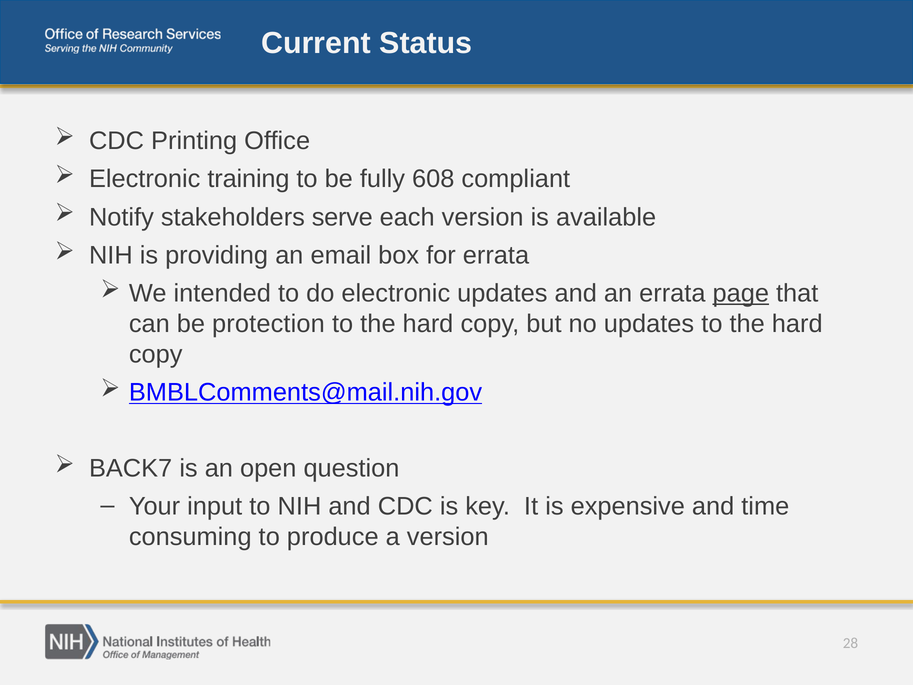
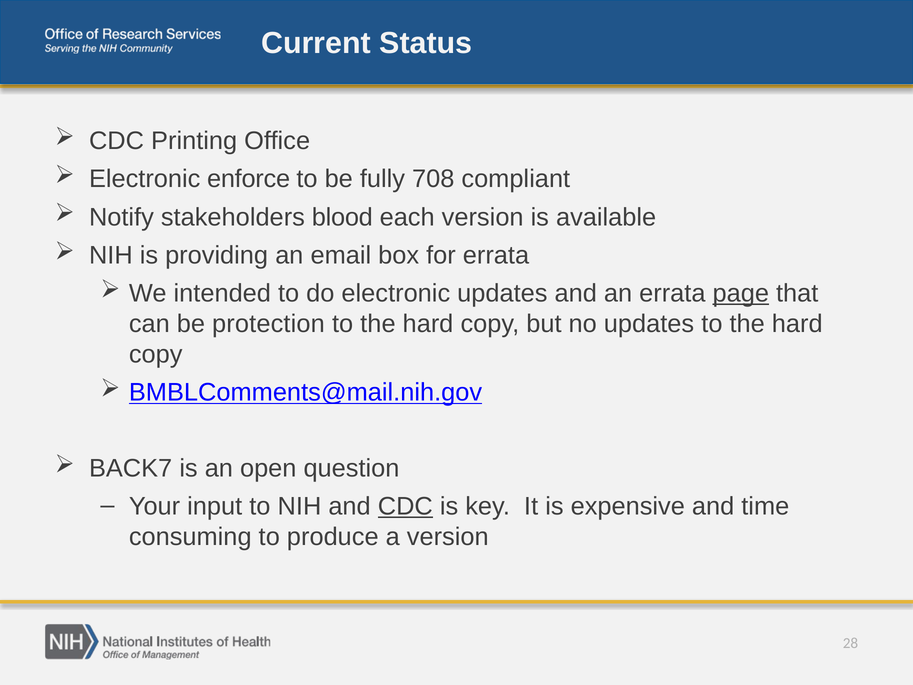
training: training -> enforce
608: 608 -> 708
serve: serve -> blood
CDC at (405, 506) underline: none -> present
